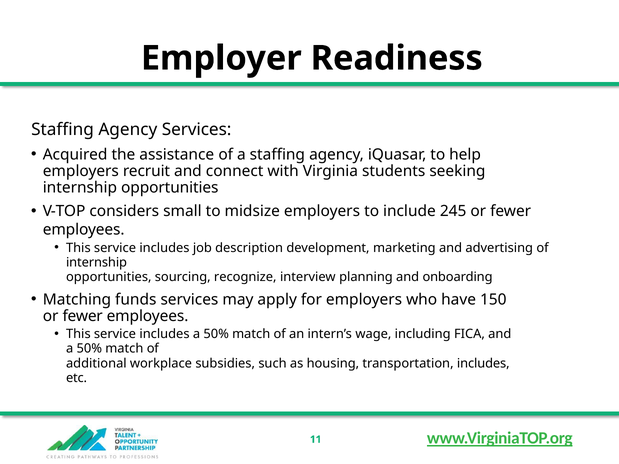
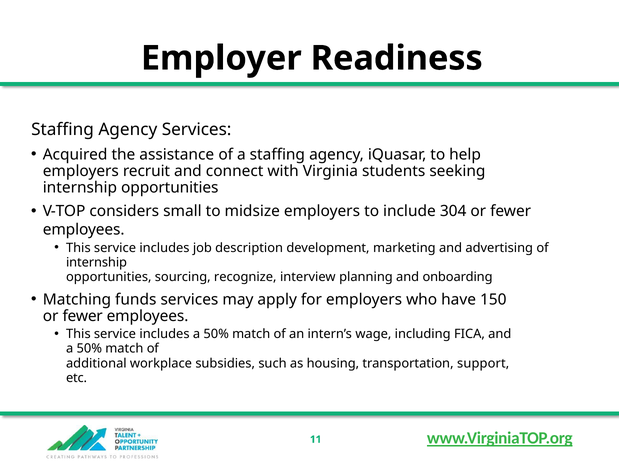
245: 245 -> 304
transportation includes: includes -> support
